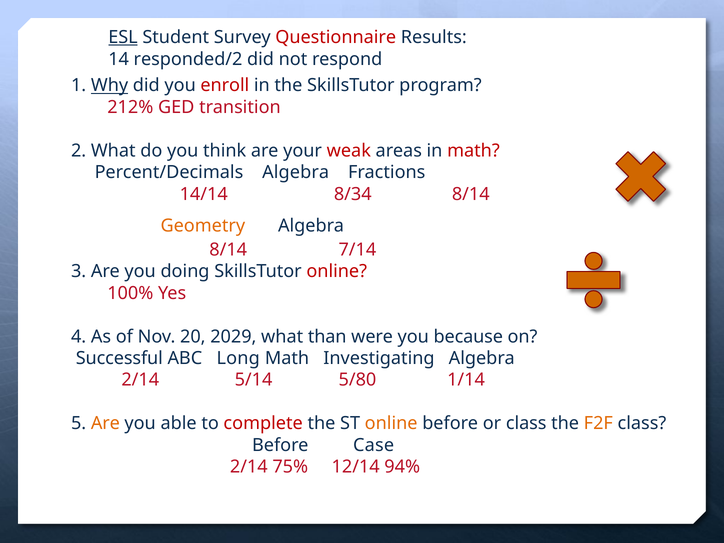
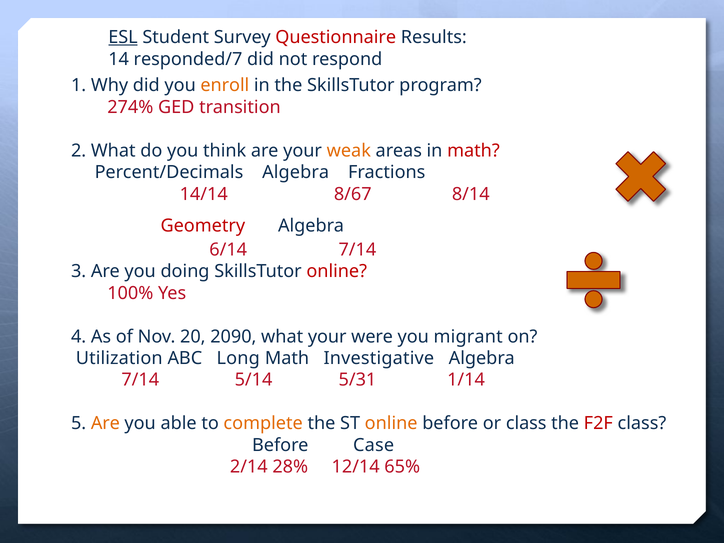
responded/2: responded/2 -> responded/7
Why underline: present -> none
enroll colour: red -> orange
212%: 212% -> 274%
weak colour: red -> orange
8/34: 8/34 -> 8/67
Geometry colour: orange -> red
8/14 at (228, 250): 8/14 -> 6/14
2029: 2029 -> 2090
what than: than -> your
because: because -> migrant
Successful: Successful -> Utilization
Investigating: Investigating -> Investigative
2/14 at (140, 380): 2/14 -> 7/14
5/80: 5/80 -> 5/31
complete colour: red -> orange
F2F colour: orange -> red
75%: 75% -> 28%
94%: 94% -> 65%
